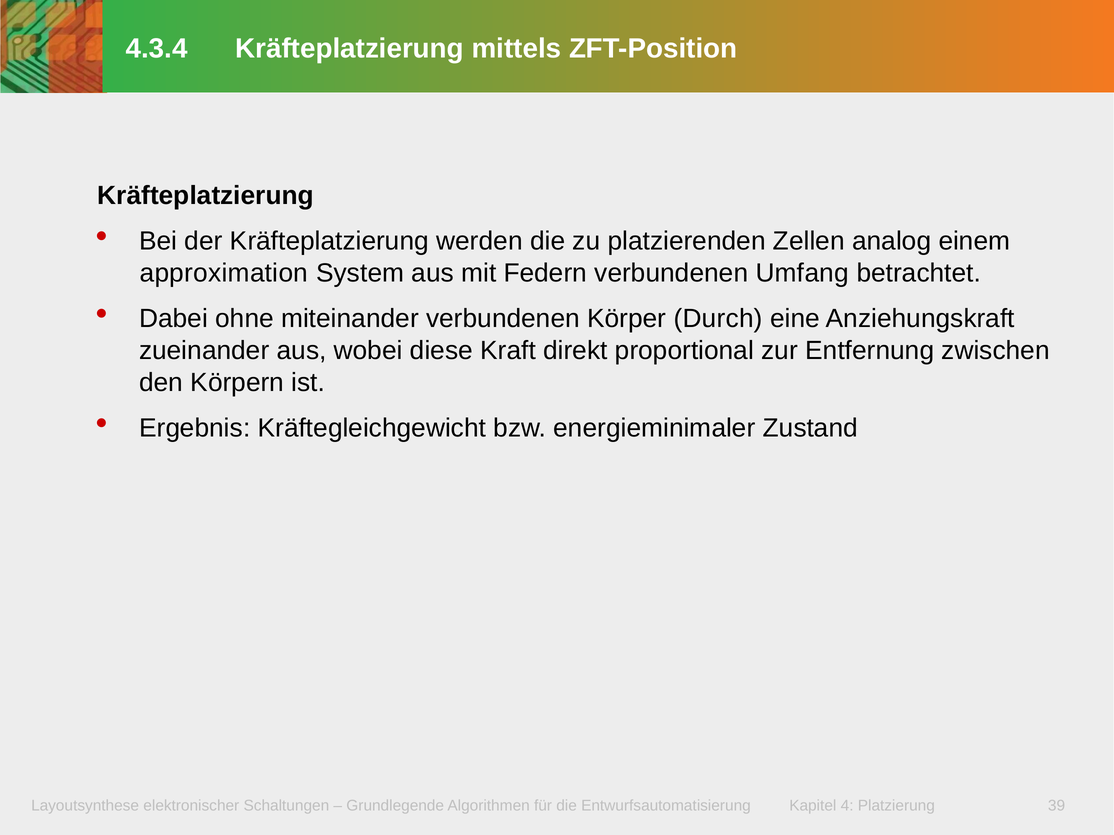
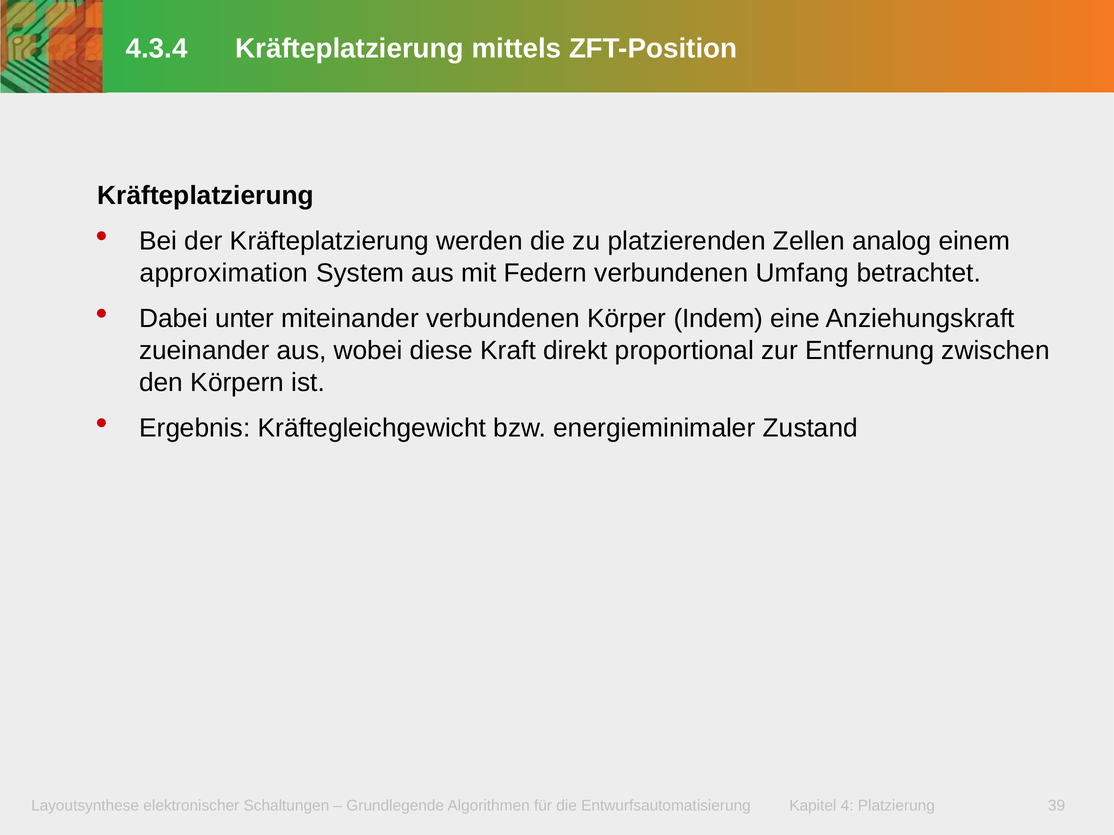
ohne: ohne -> unter
Durch: Durch -> Indem
